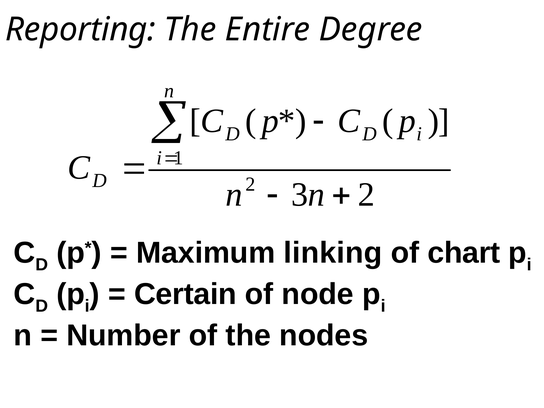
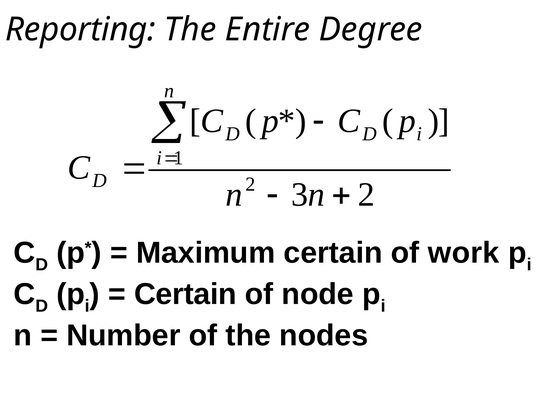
Maximum linking: linking -> certain
chart: chart -> work
